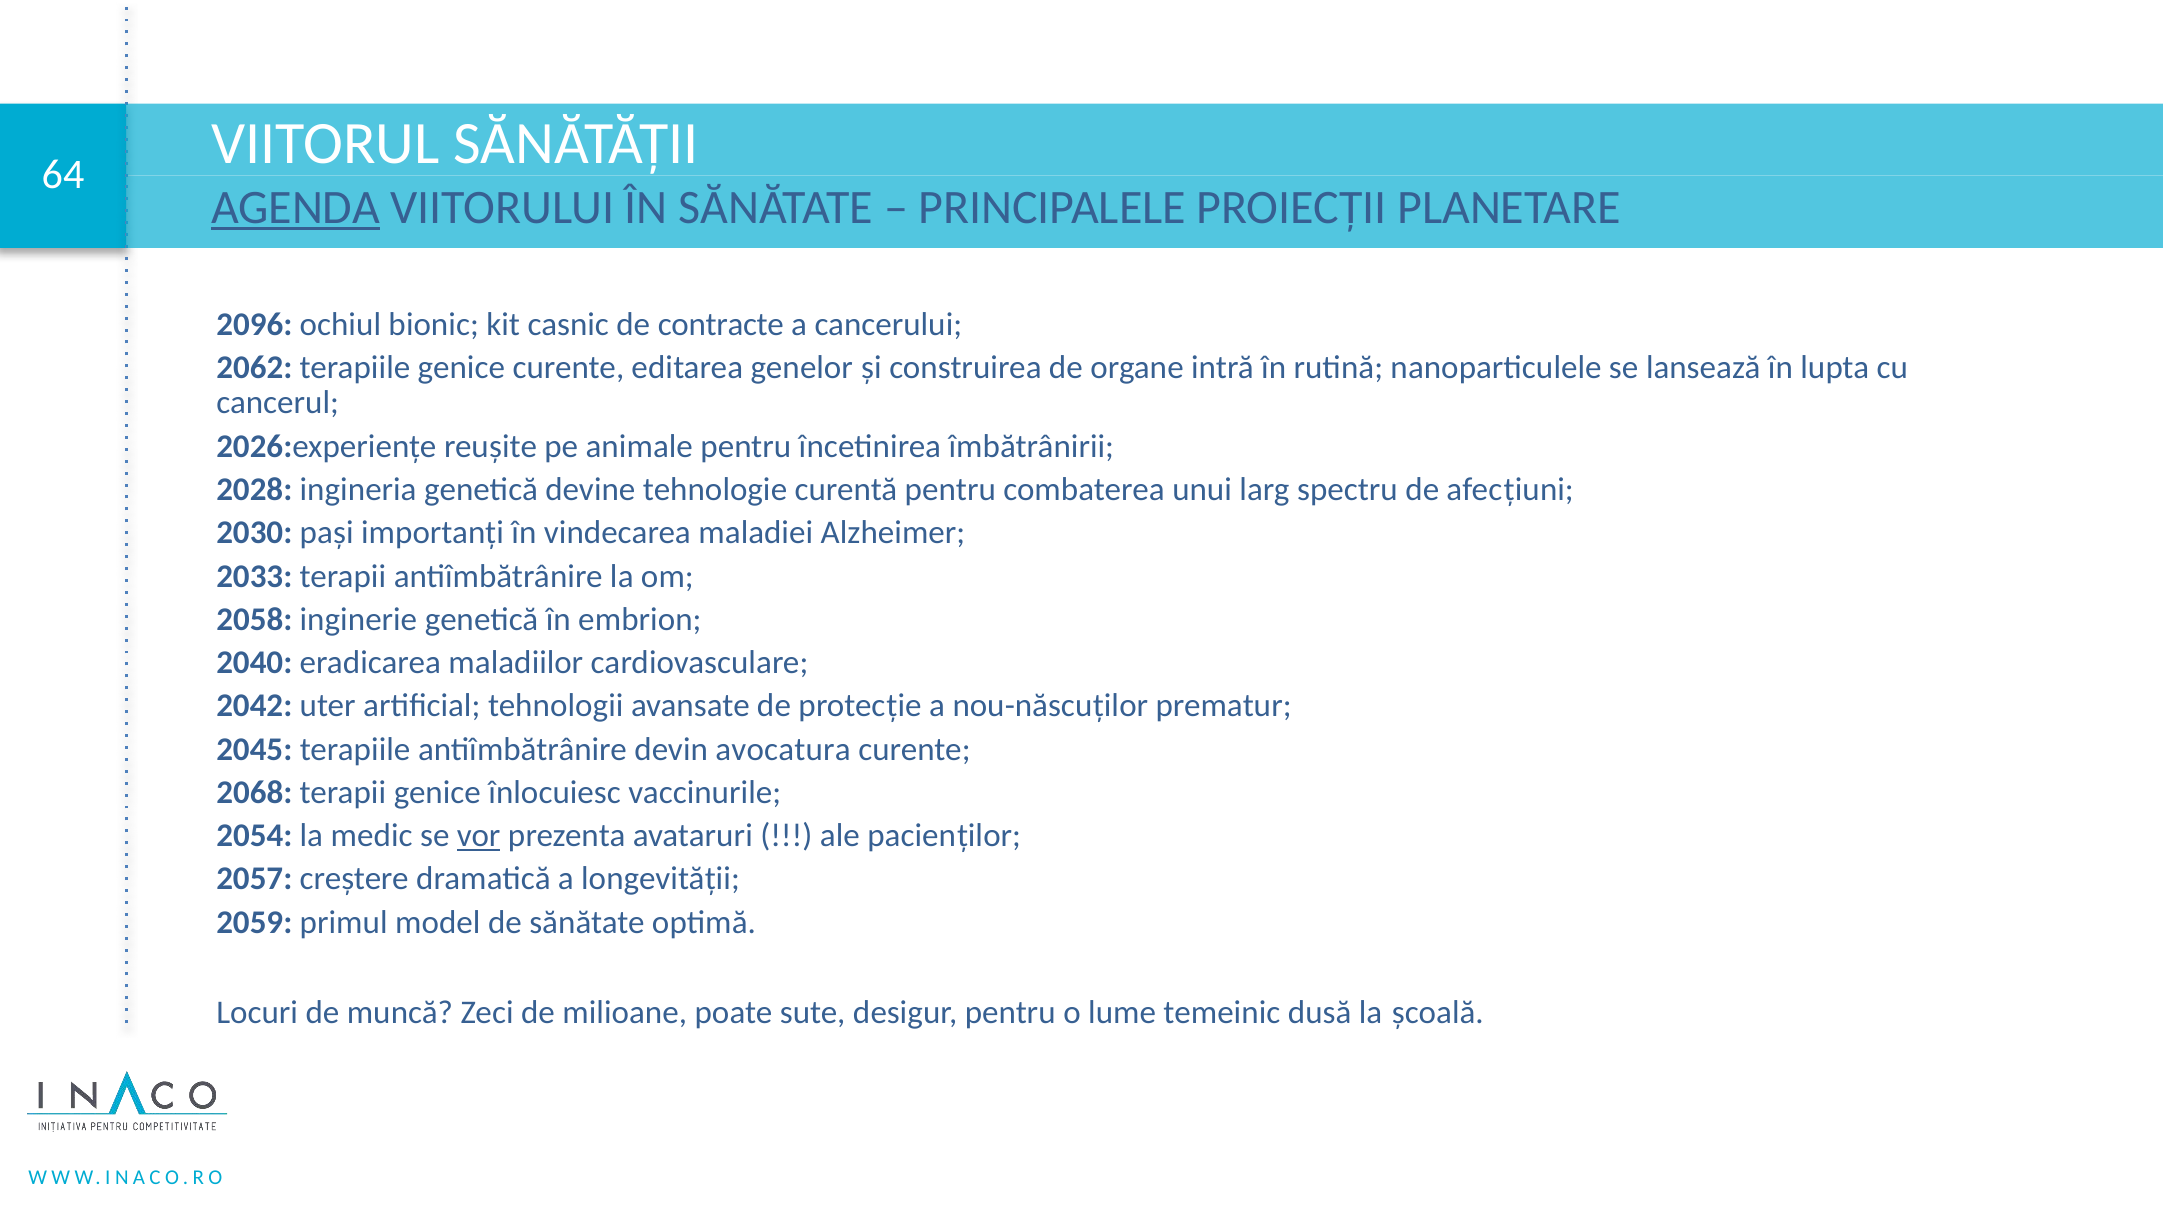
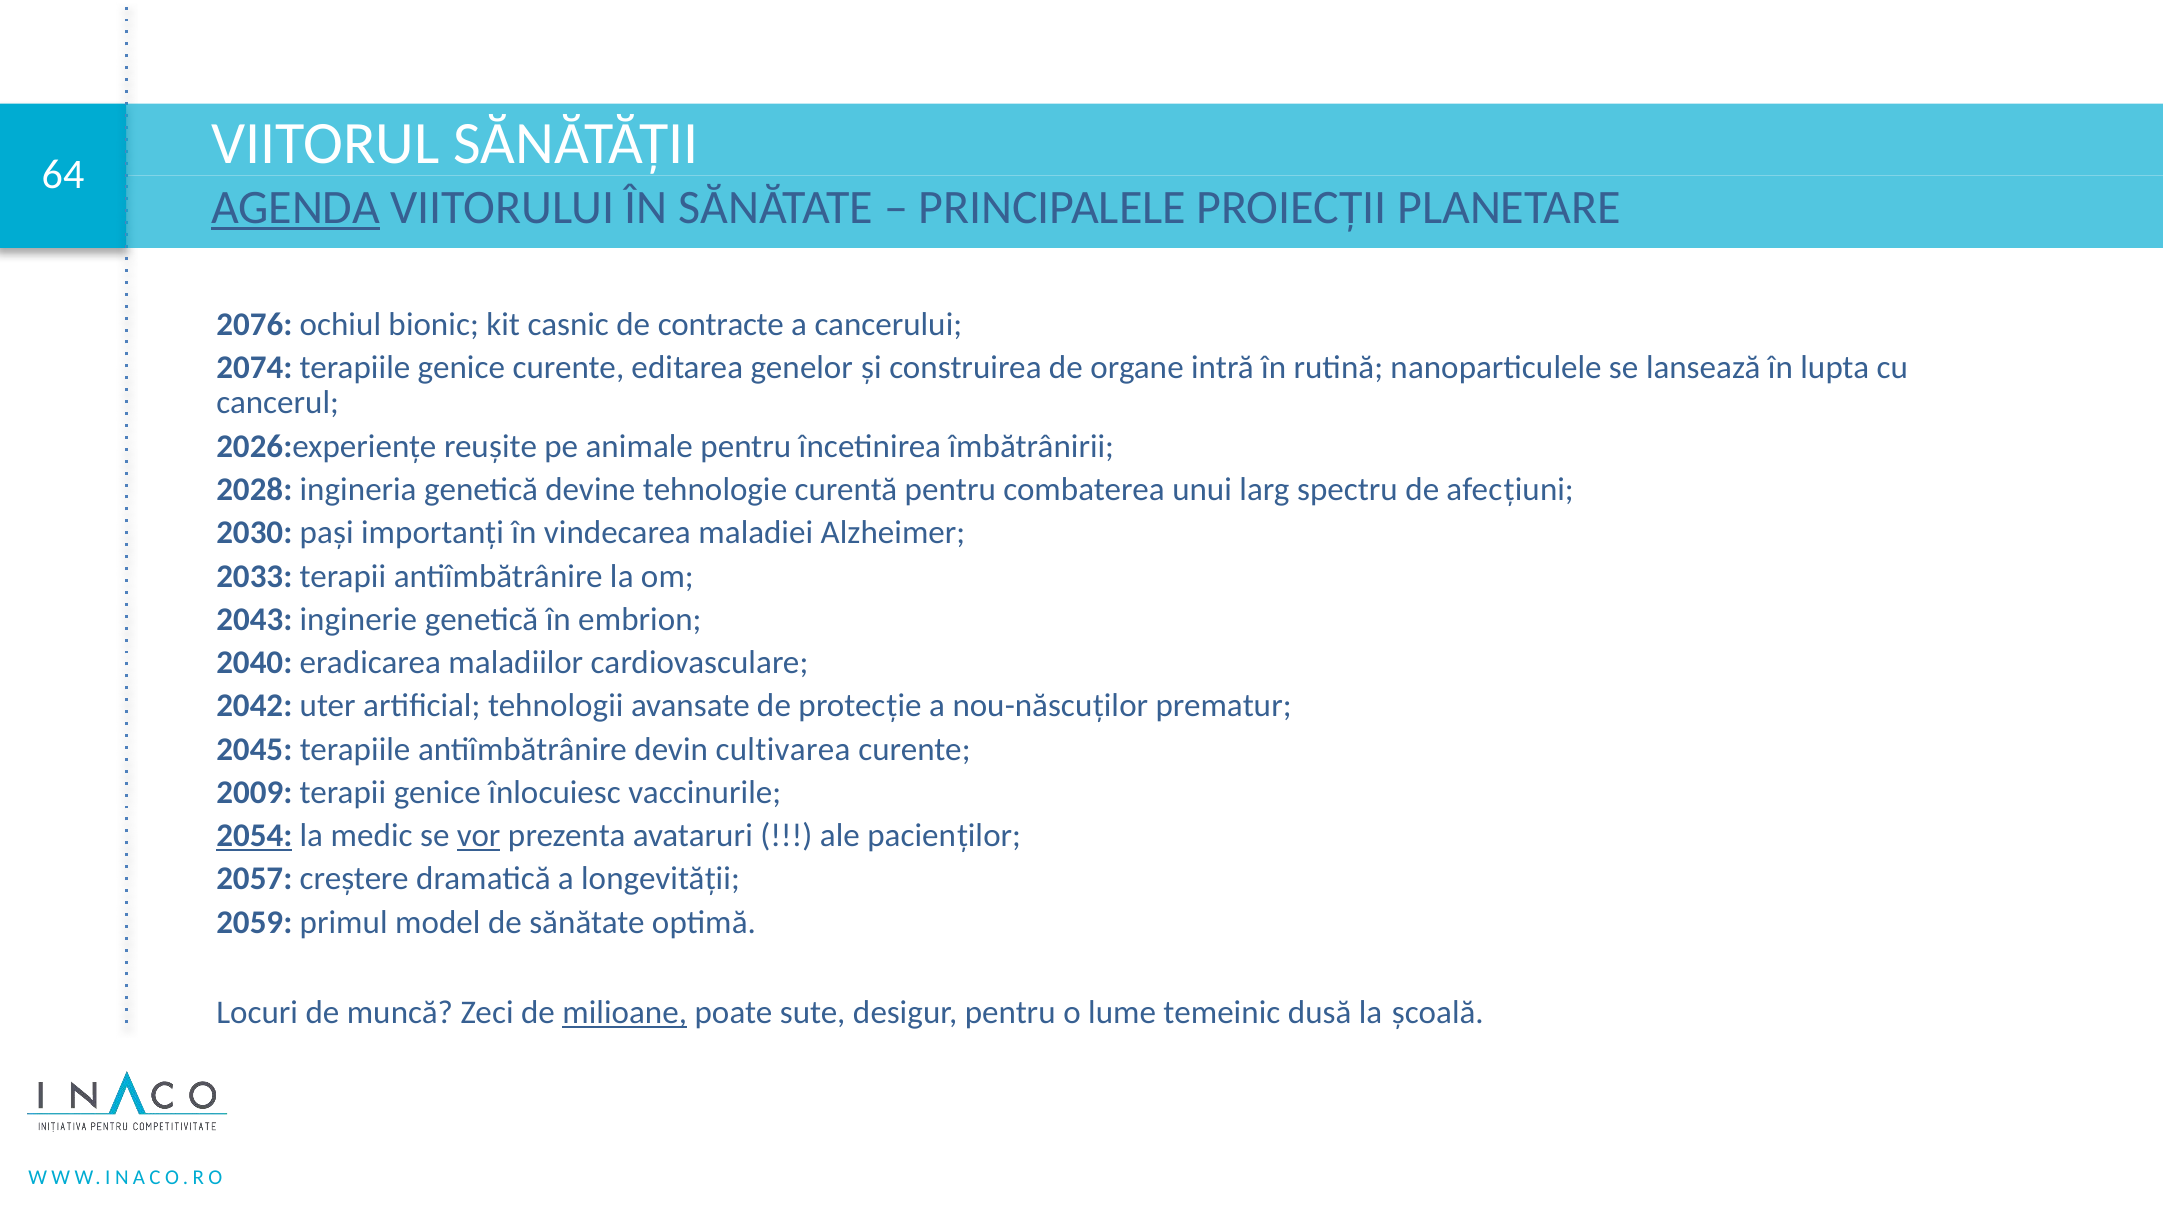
2096: 2096 -> 2076
2062: 2062 -> 2074
2058: 2058 -> 2043
avocatura: avocatura -> cultivarea
2068: 2068 -> 2009
2054 underline: none -> present
milioane underline: none -> present
